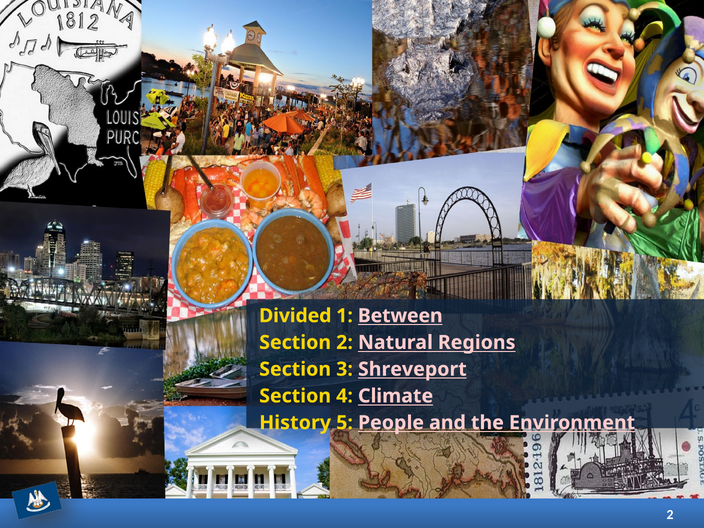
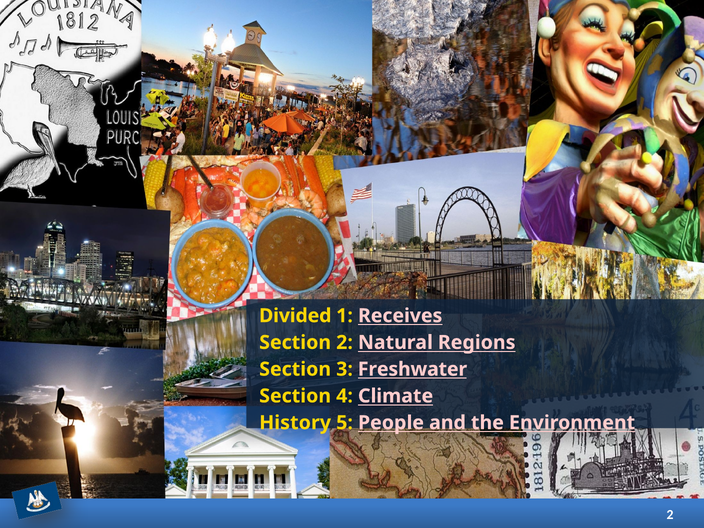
Between: Between -> Receives
Shreveport: Shreveport -> Freshwater
